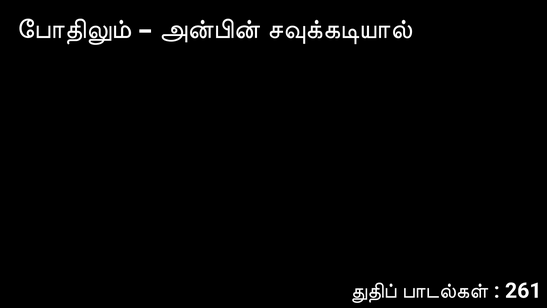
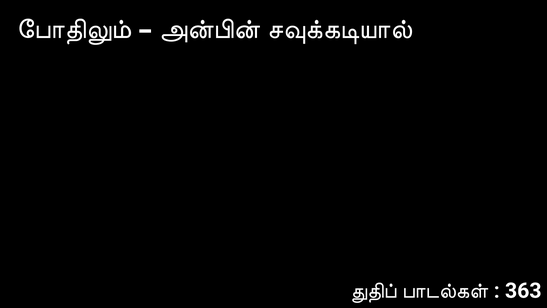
261: 261 -> 363
